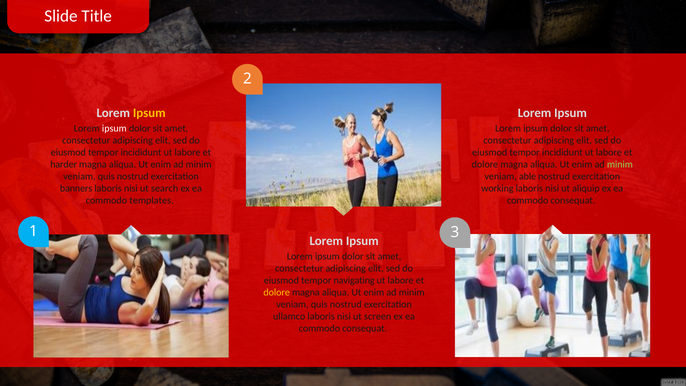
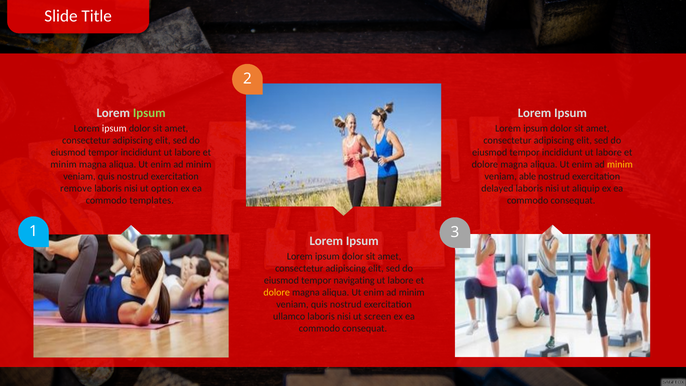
Ipsum at (149, 113) colour: yellow -> light green
harder at (64, 164): harder -> minim
minim at (620, 164) colour: light green -> yellow
banners: banners -> remove
search: search -> option
working: working -> delayed
